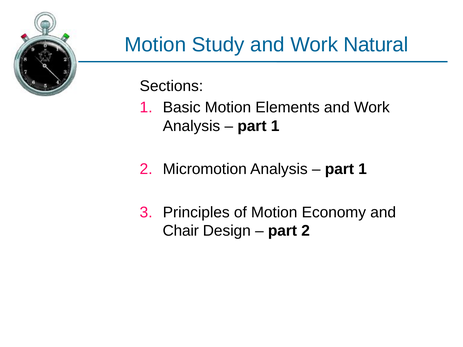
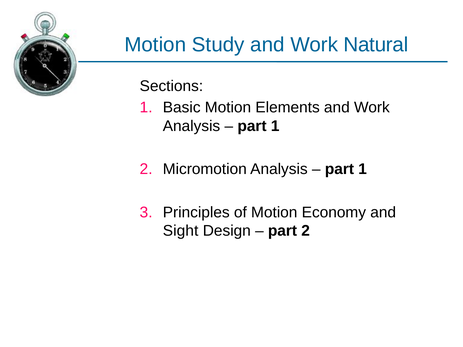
Chair: Chair -> Sight
